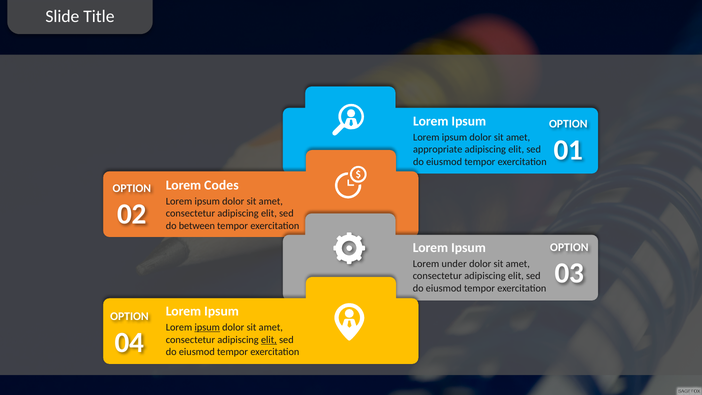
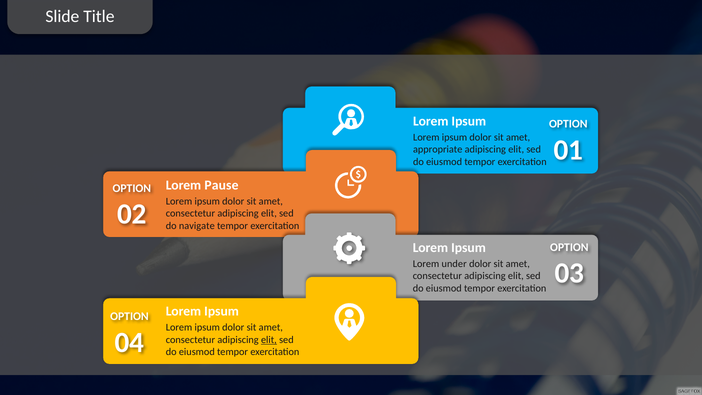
Codes: Codes -> Pause
between: between -> navigate
ipsum at (207, 327) underline: present -> none
